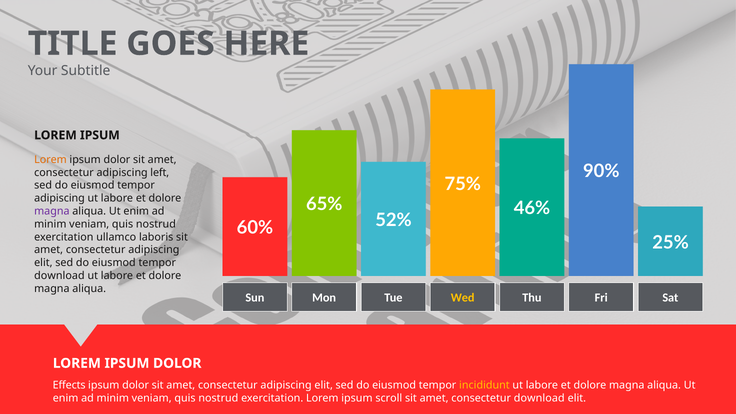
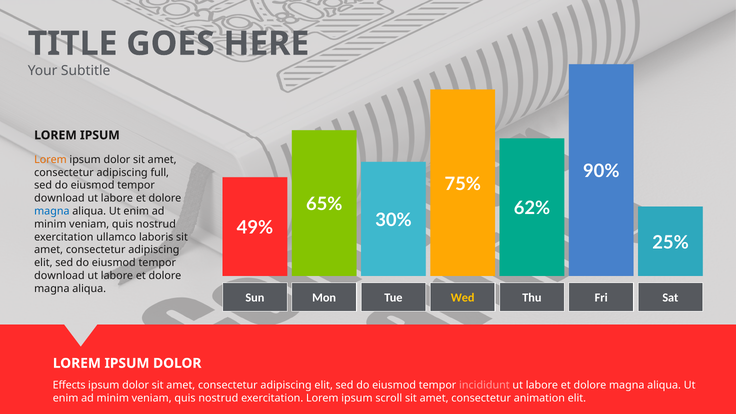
left: left -> full
adipiscing at (59, 198): adipiscing -> download
46%: 46% -> 62%
magna at (52, 211) colour: purple -> blue
52%: 52% -> 30%
60%: 60% -> 49%
incididunt colour: yellow -> pink
consectetur download: download -> animation
